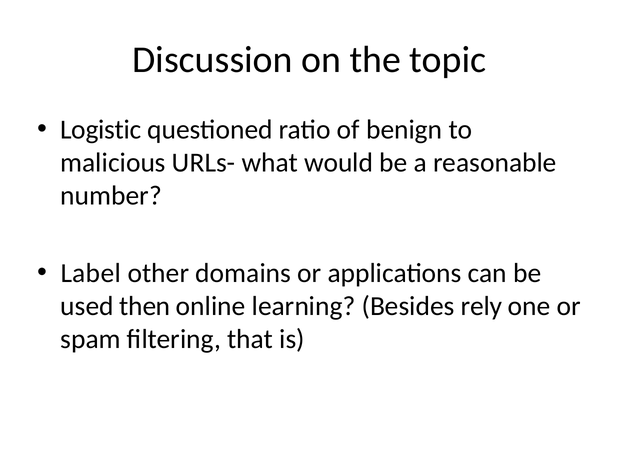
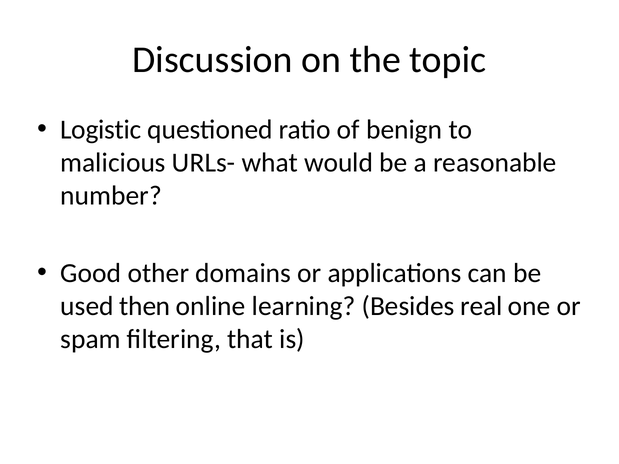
Label: Label -> Good
rely: rely -> real
